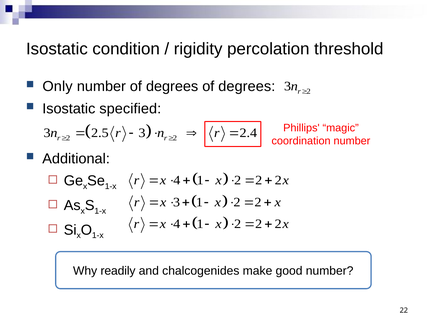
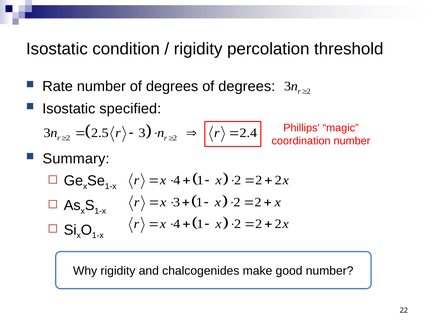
Only: Only -> Rate
Additional: Additional -> Summary
Why readily: readily -> rigidity
